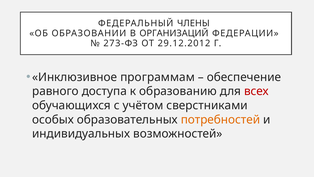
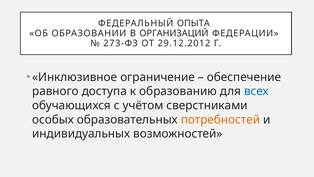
ЧЛЕНЫ: ЧЛЕНЫ -> ОПЫТА
программам: программам -> ограничение
всех colour: red -> blue
